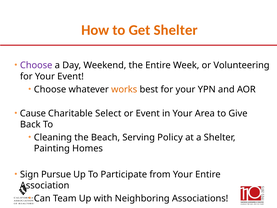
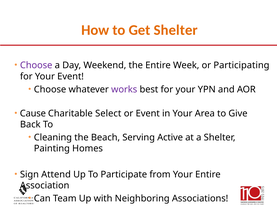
Volunteering: Volunteering -> Participating
works colour: orange -> purple
Policy: Policy -> Active
Pursue: Pursue -> Attend
